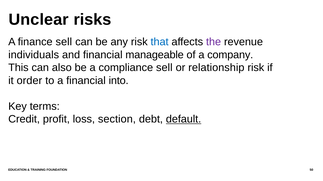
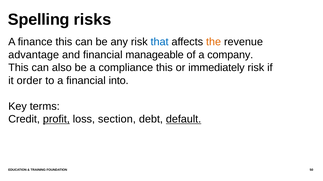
Unclear: Unclear -> Spelling
finance sell: sell -> this
the colour: purple -> orange
individuals: individuals -> advantage
compliance sell: sell -> this
relationship: relationship -> immediately
profit underline: none -> present
